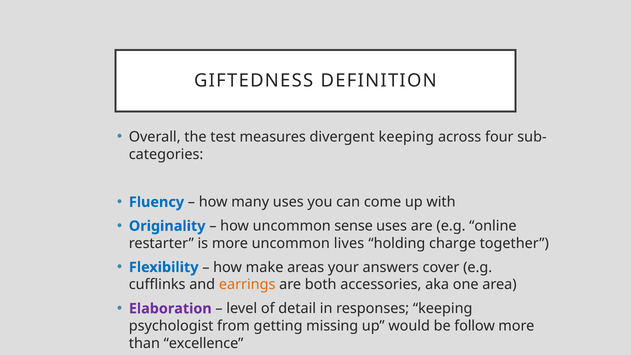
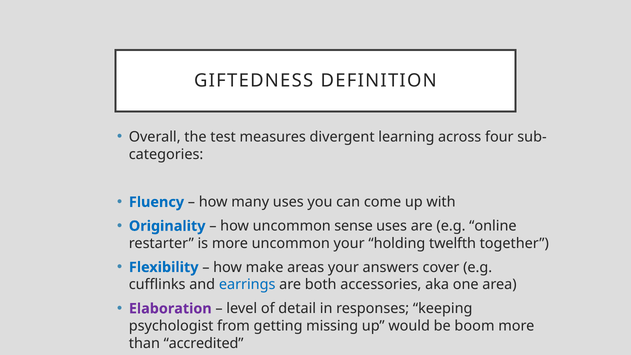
divergent keeping: keeping -> learning
uncommon lives: lives -> your
charge: charge -> twelfth
earrings colour: orange -> blue
follow: follow -> boom
excellence: excellence -> accredited
